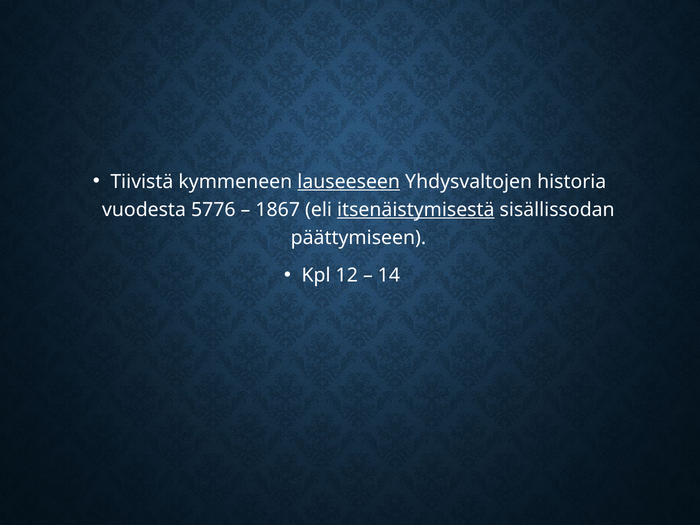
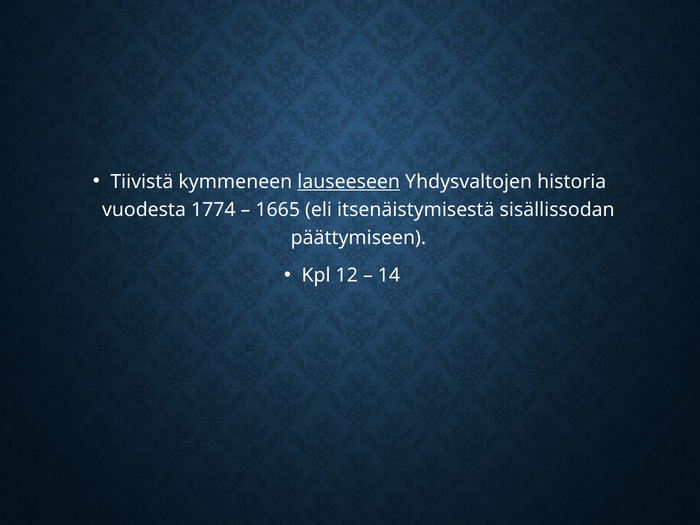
5776: 5776 -> 1774
1867: 1867 -> 1665
itsenäistymisestä underline: present -> none
